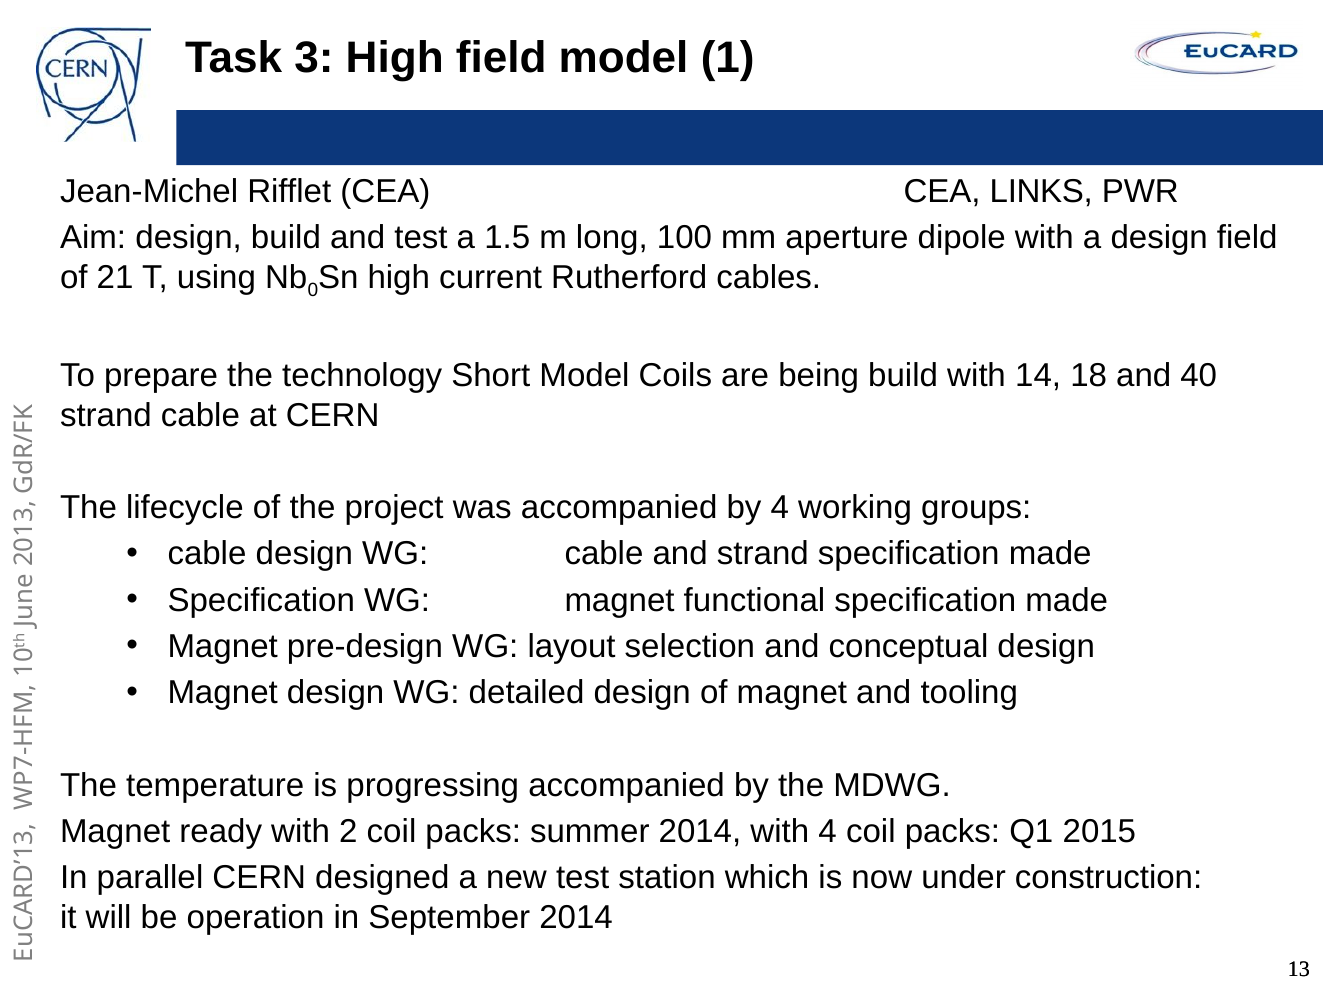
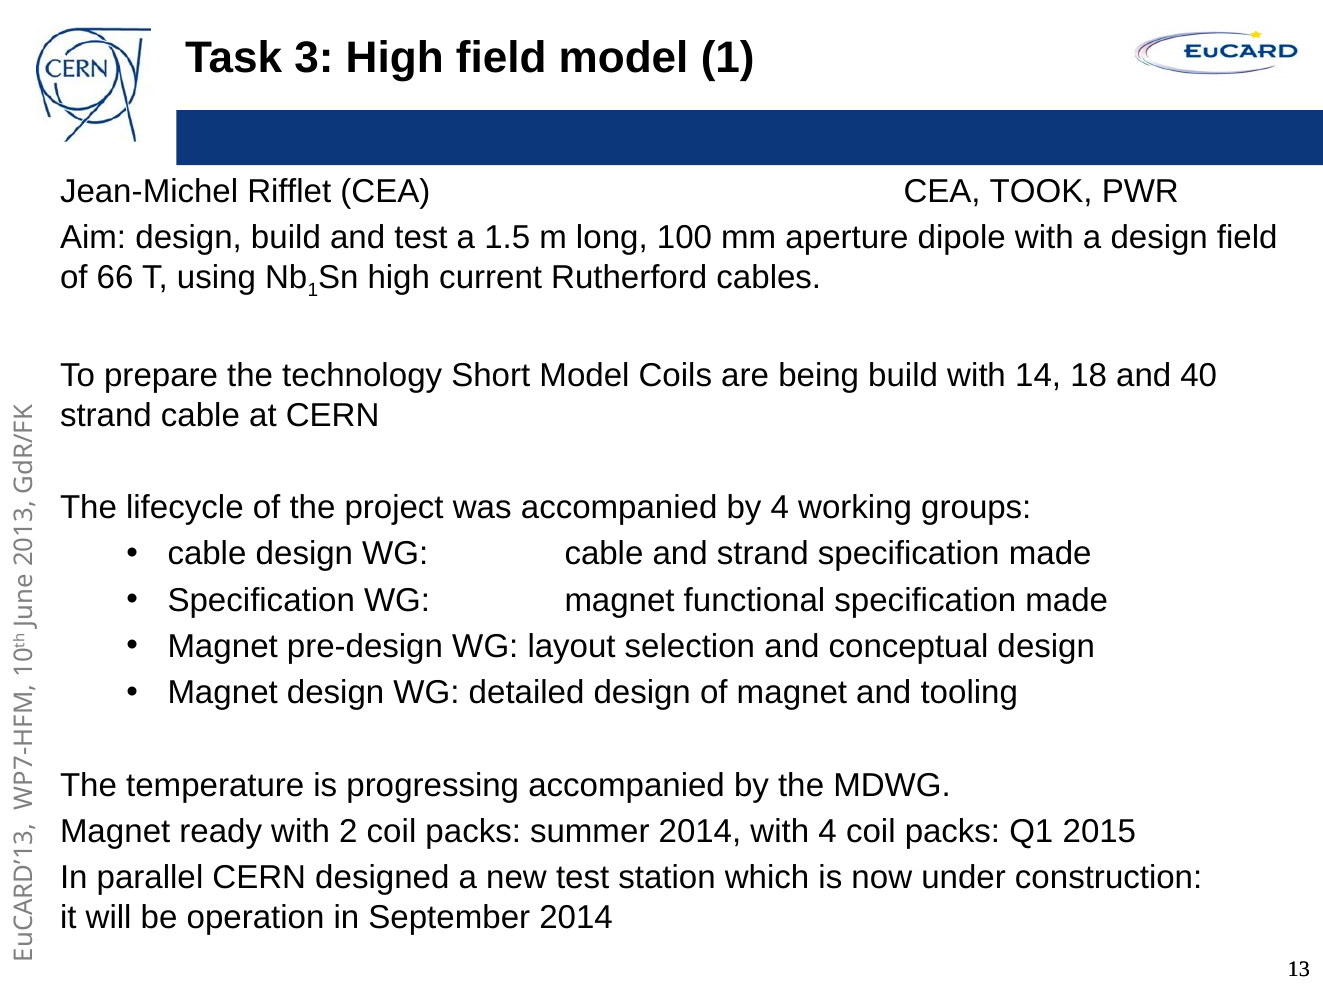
LINKS: LINKS -> TOOK
21: 21 -> 66
0 at (313, 290): 0 -> 1
